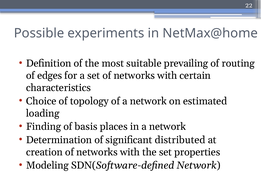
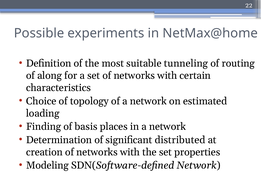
prevailing: prevailing -> tunneling
edges: edges -> along
